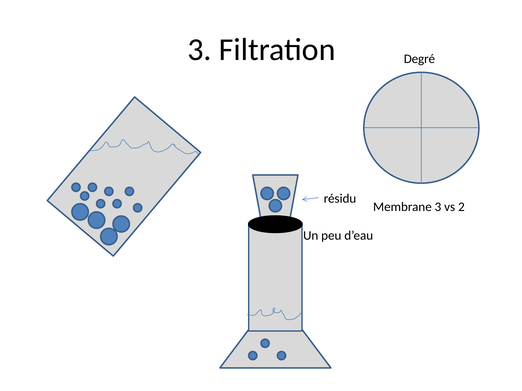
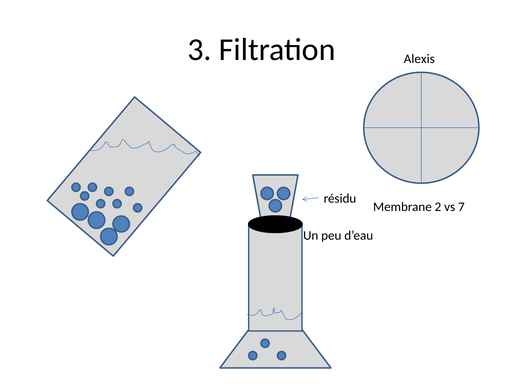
Degré: Degré -> Alexis
Membrane 3: 3 -> 2
2: 2 -> 7
